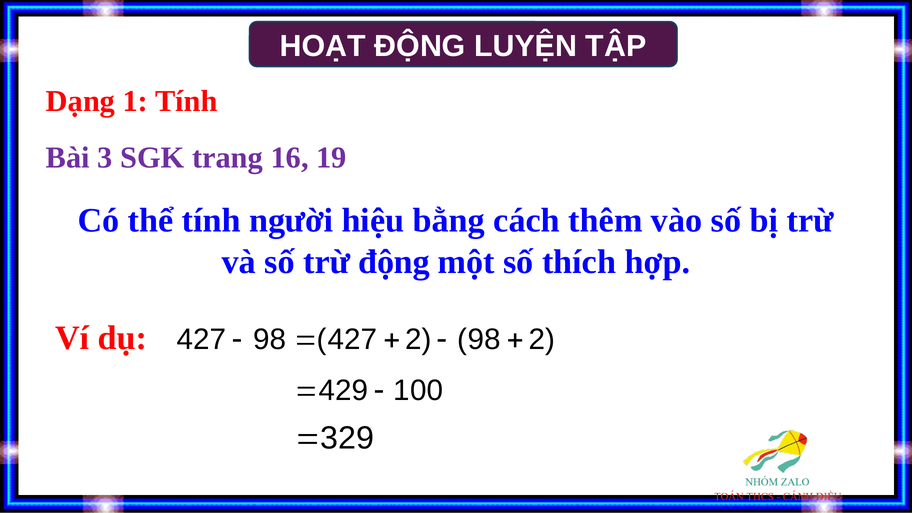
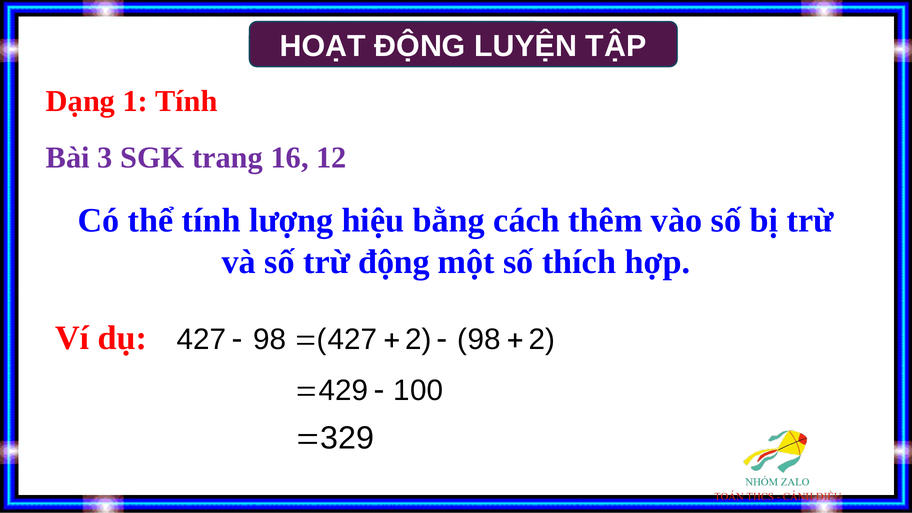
19: 19 -> 12
người: người -> lượng
